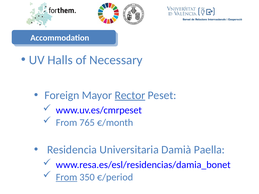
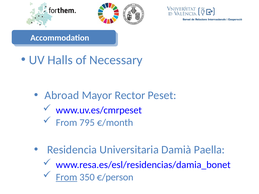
Foreign: Foreign -> Abroad
Rector underline: present -> none
765: 765 -> 795
€/period: €/period -> €/person
